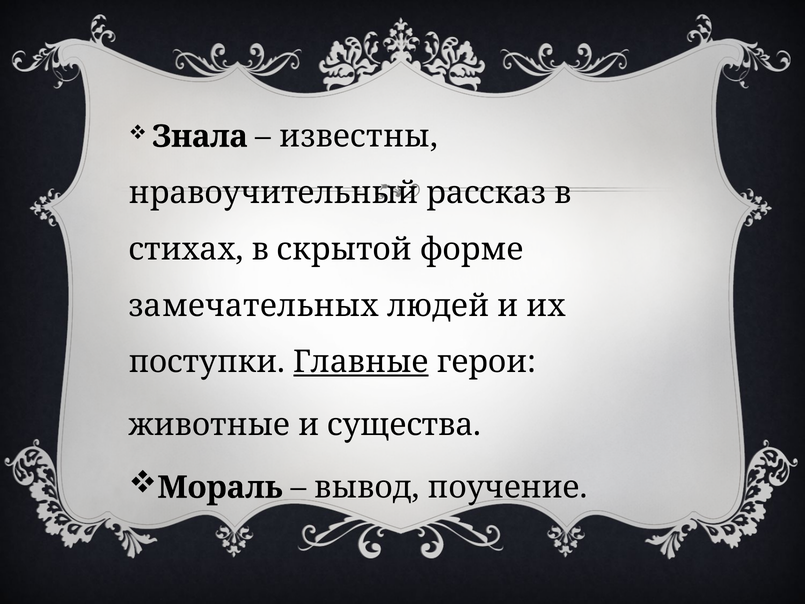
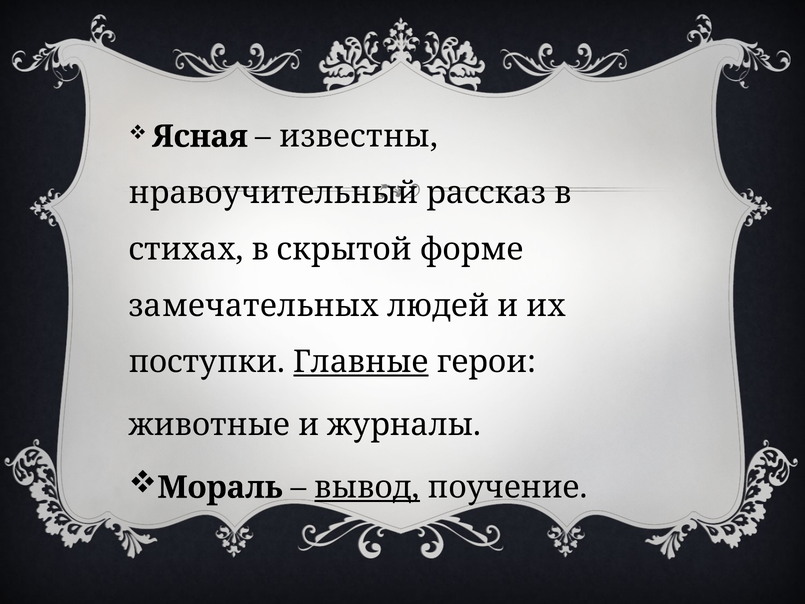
Знала: Знала -> Ясная
существа: существа -> журналы
вывод underline: none -> present
